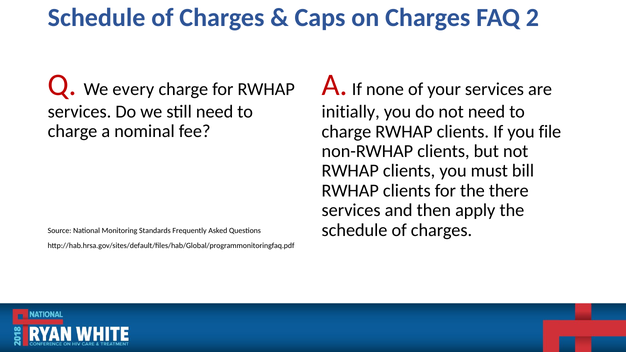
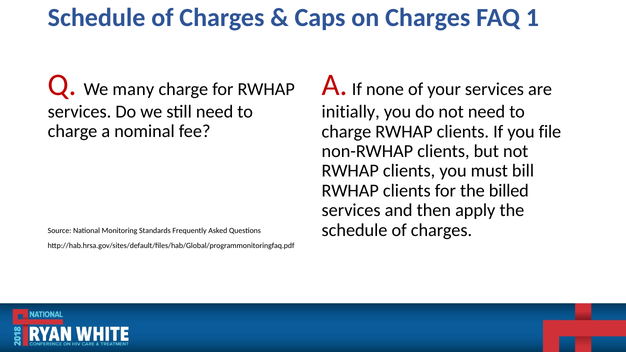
2: 2 -> 1
every: every -> many
there: there -> billed
